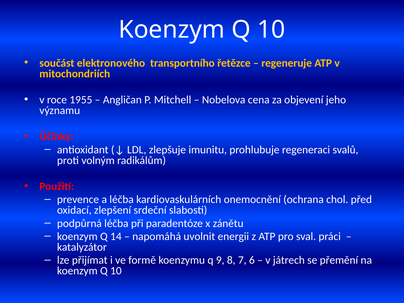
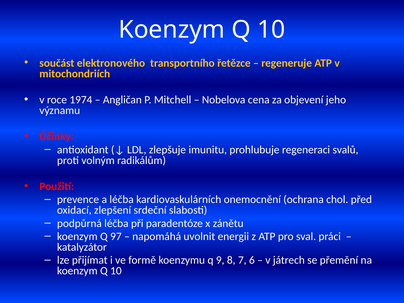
1955: 1955 -> 1974
14: 14 -> 97
